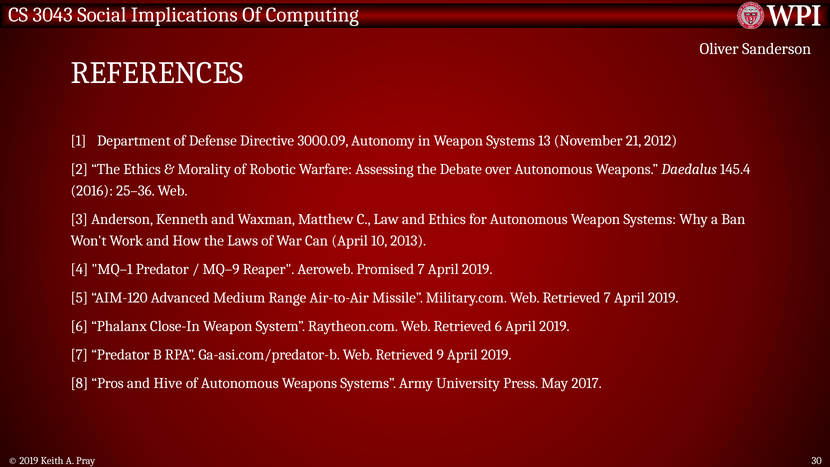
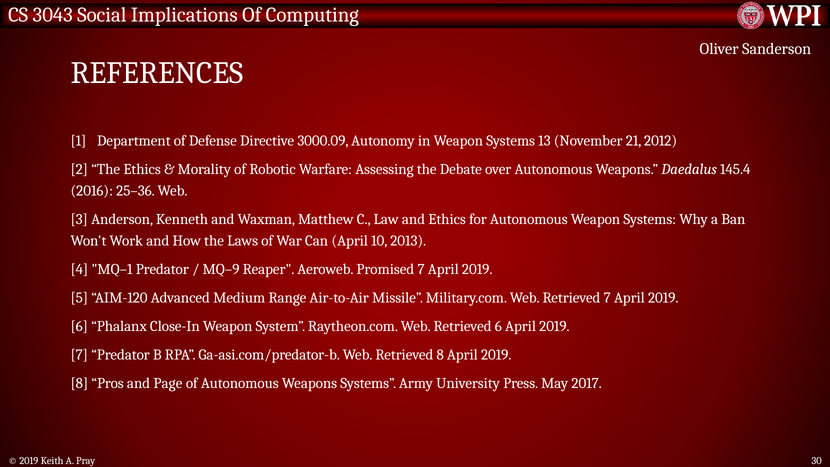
Retrieved 9: 9 -> 8
Hive: Hive -> Page
